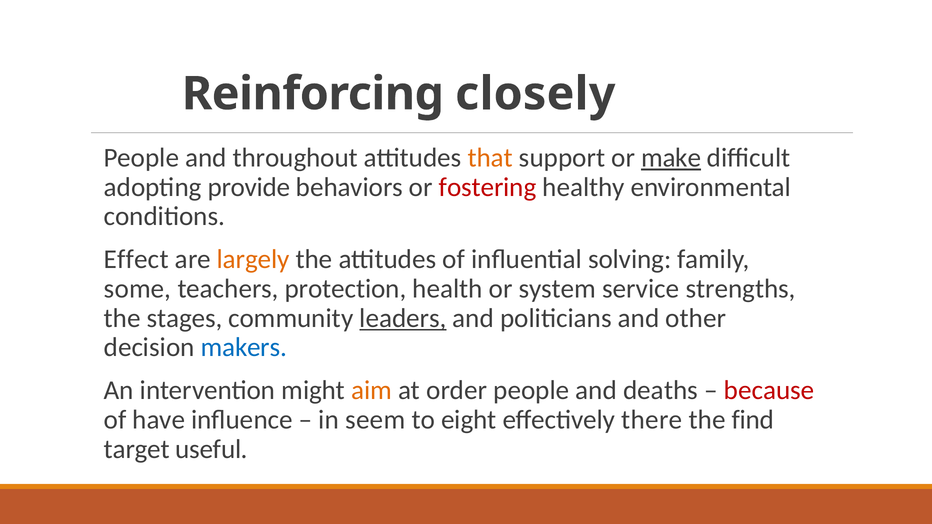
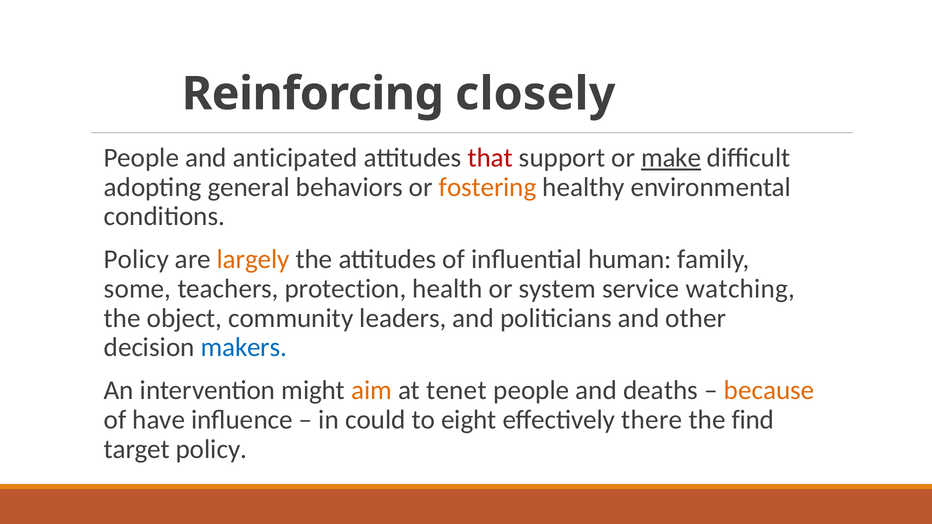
throughout: throughout -> anticipated
that colour: orange -> red
provide: provide -> general
fostering colour: red -> orange
Effect at (136, 260): Effect -> Policy
solving: solving -> human
strengths: strengths -> watching
stages: stages -> object
leaders underline: present -> none
order: order -> tenet
because colour: red -> orange
seem: seem -> could
target useful: useful -> policy
